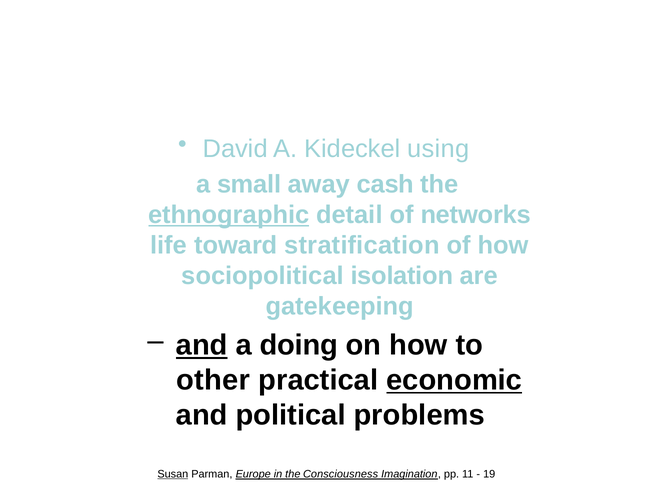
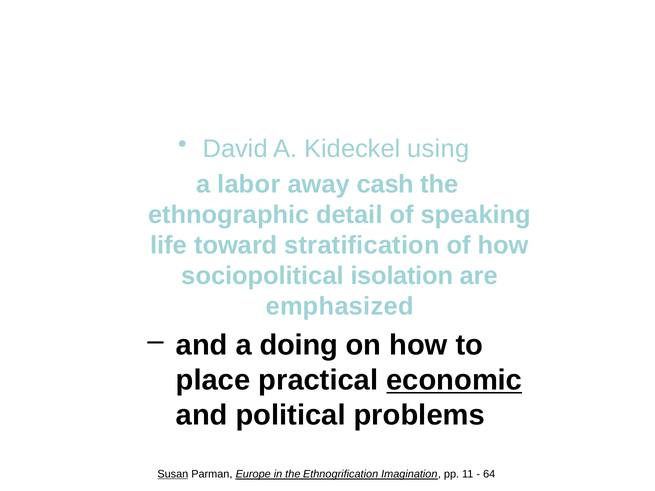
small: small -> labor
ethnographic underline: present -> none
networks: networks -> speaking
gatekeeping: gatekeeping -> emphasized
and at (202, 346) underline: present -> none
other: other -> place
Consciousness: Consciousness -> Ethnogrification
19: 19 -> 64
